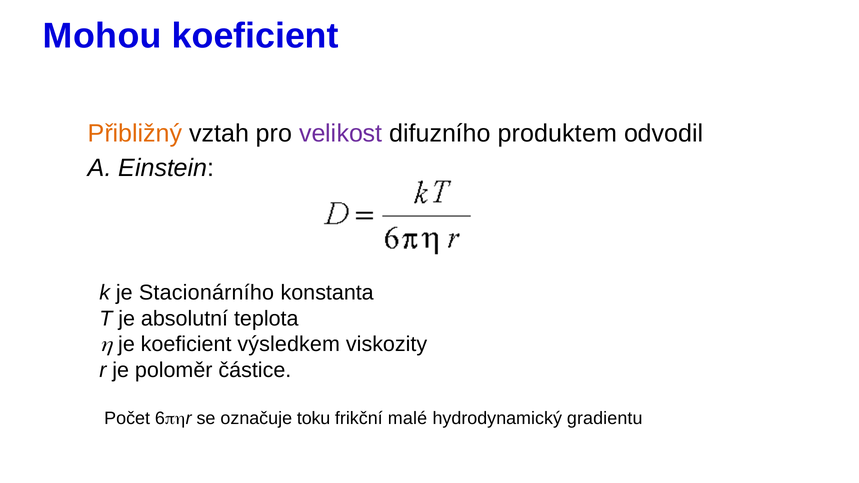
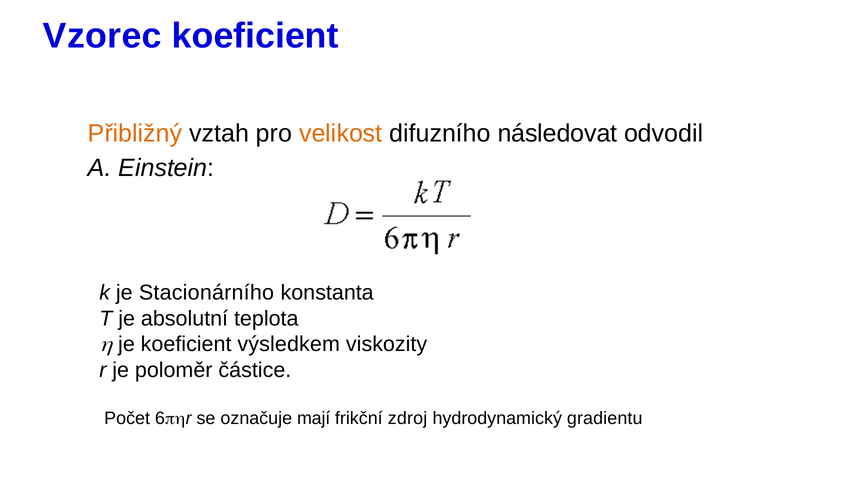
Mohou: Mohou -> Vzorec
velikost colour: purple -> orange
produktem: produktem -> následovat
toku: toku -> mají
malé: malé -> zdroj
